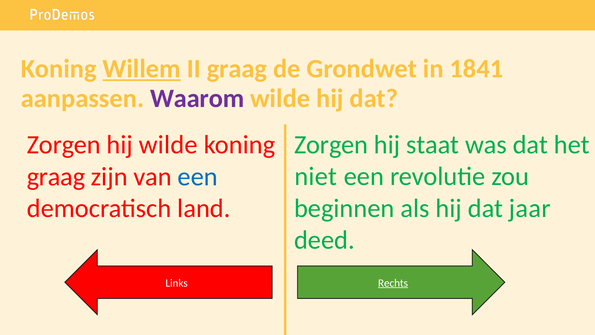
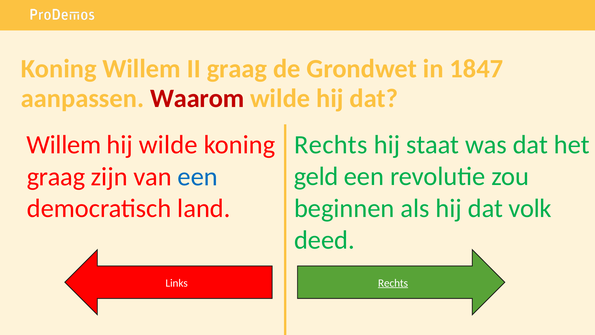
Willem at (142, 69) underline: present -> none
1841: 1841 -> 1847
Waarom colour: purple -> red
Zorgen at (331, 145): Zorgen -> Rechts
Zorgen at (64, 145): Zorgen -> Willem
niet: niet -> geld
jaar: jaar -> volk
